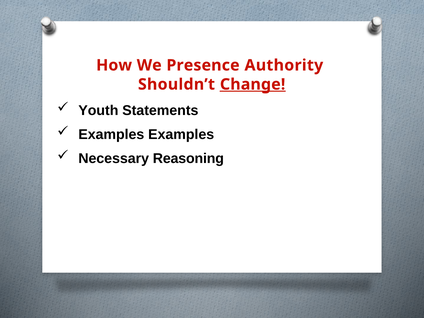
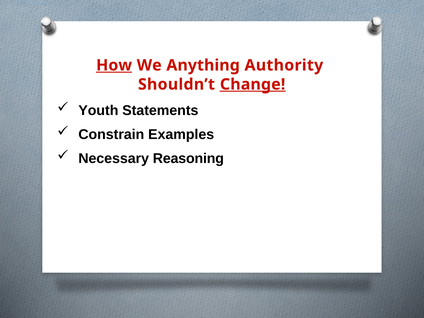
How underline: none -> present
Presence: Presence -> Anything
Examples at (111, 135): Examples -> Constrain
